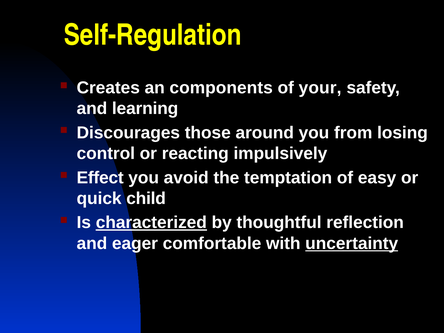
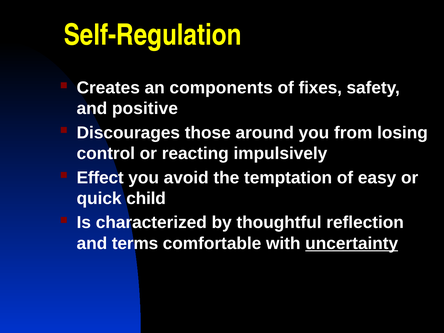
your: your -> fixes
learning: learning -> positive
characterized underline: present -> none
eager: eager -> terms
